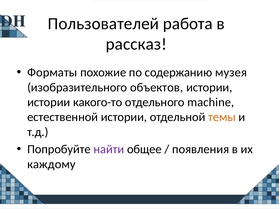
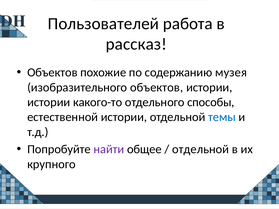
Форматы at (52, 73): Форматы -> Объектов
machine: machine -> способы
темы colour: orange -> blue
появления at (201, 149): появления -> отдельной
каждому: каждому -> крупного
